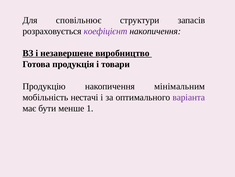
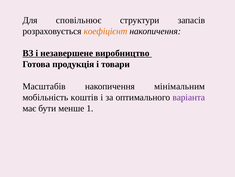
коефіцієнт colour: purple -> orange
Продукцію: Продукцію -> Масштабів
нестачі: нестачі -> коштів
